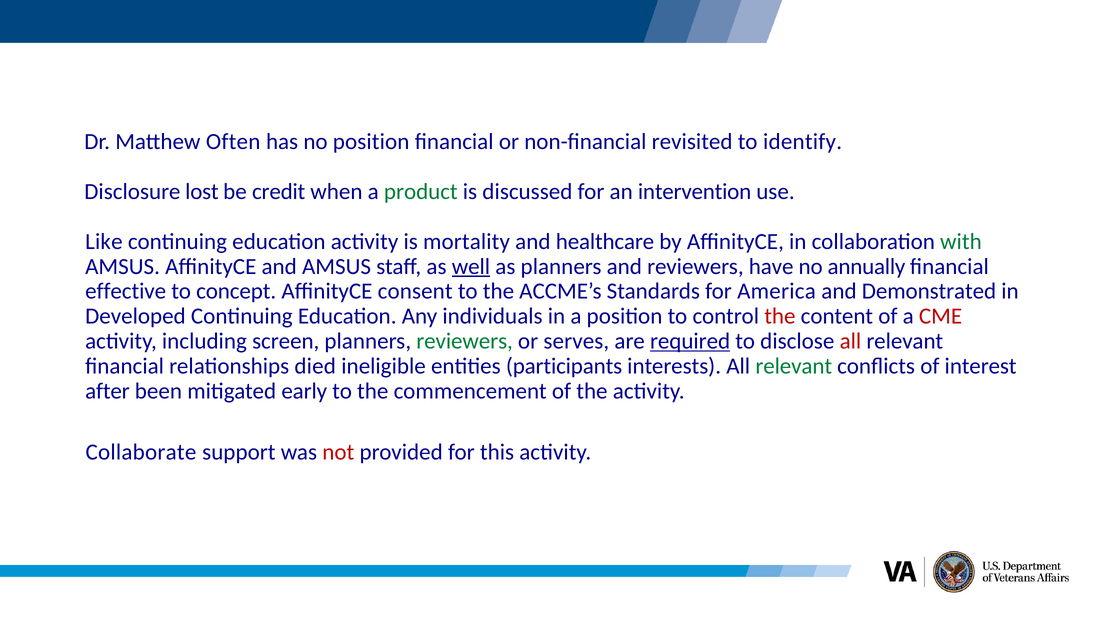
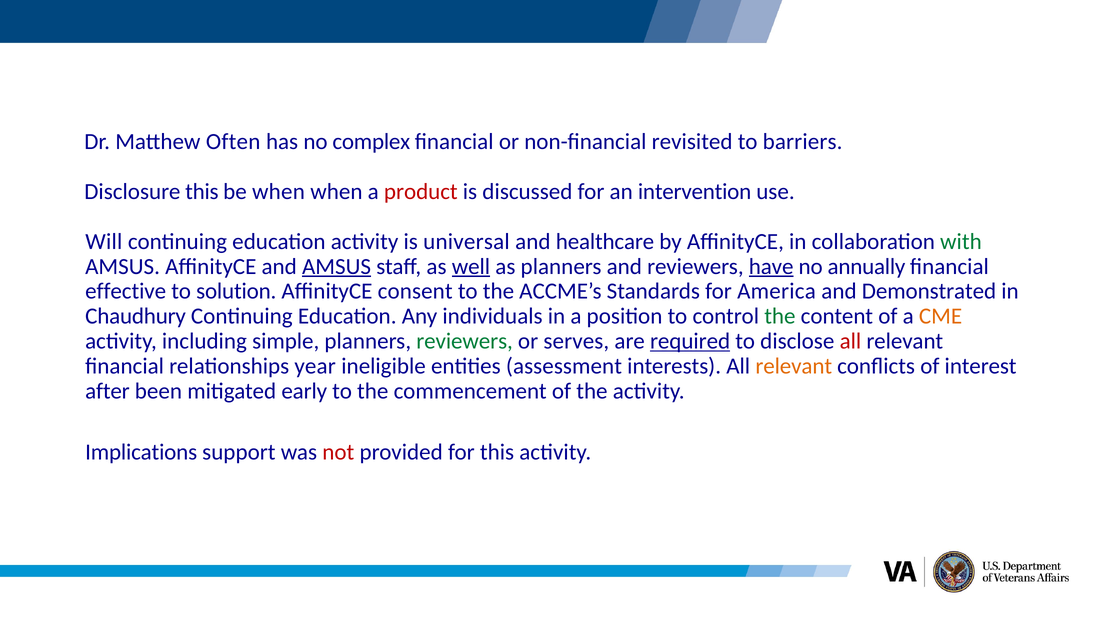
no position: position -> complex
identify: identify -> barriers
Disclosure lost: lost -> this
be credit: credit -> when
product colour: green -> red
Like: Like -> Will
mortality: mortality -> universal
AMSUS at (337, 266) underline: none -> present
have underline: none -> present
concept: concept -> solution
Developed: Developed -> Chaudhury
the at (780, 316) colour: red -> green
CME colour: red -> orange
screen: screen -> simple
died: died -> year
participants: participants -> assessment
relevant at (794, 366) colour: green -> orange
Collaborate: Collaborate -> Implications
